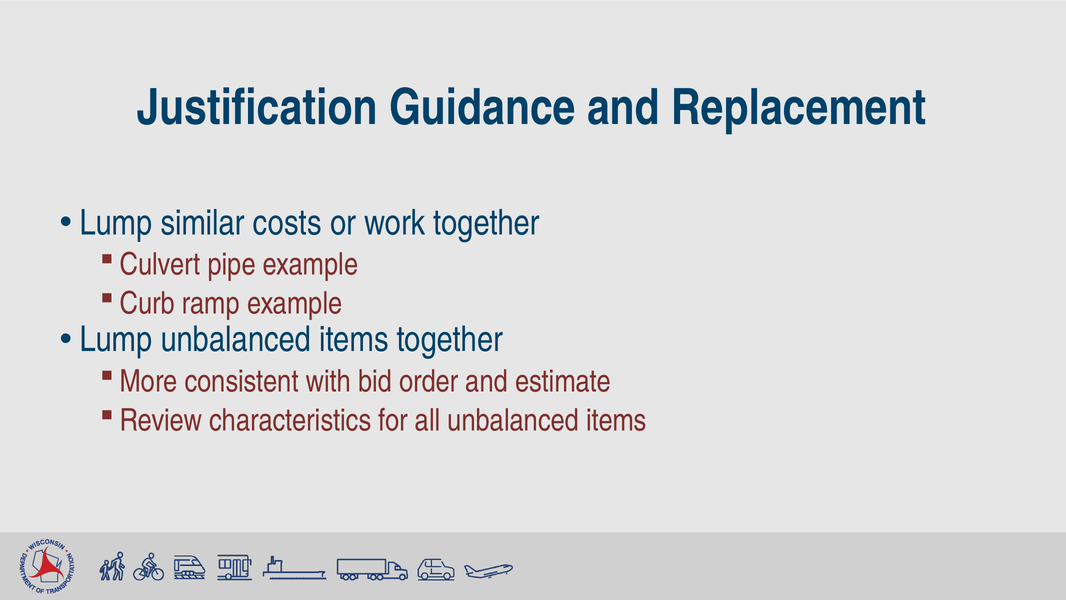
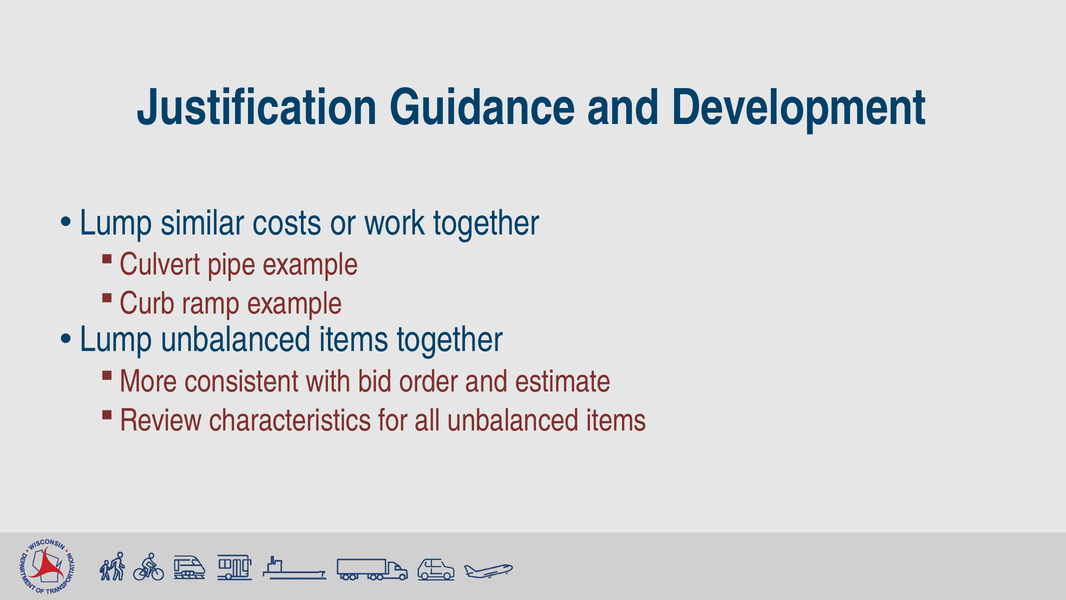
Replacement: Replacement -> Development
